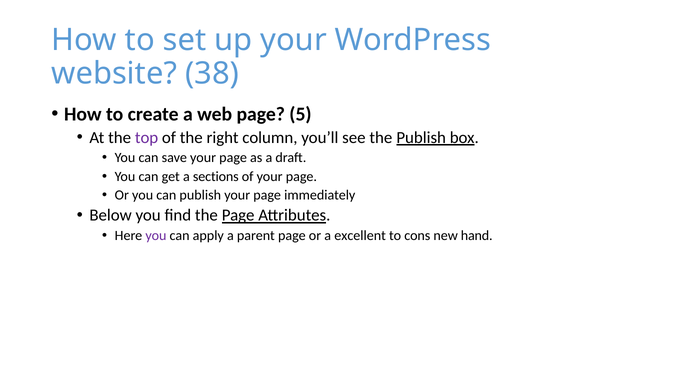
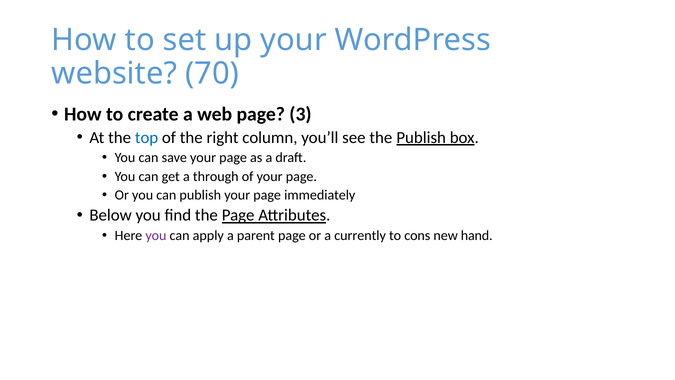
38: 38 -> 70
5: 5 -> 3
top colour: purple -> blue
sections: sections -> through
excellent: excellent -> currently
